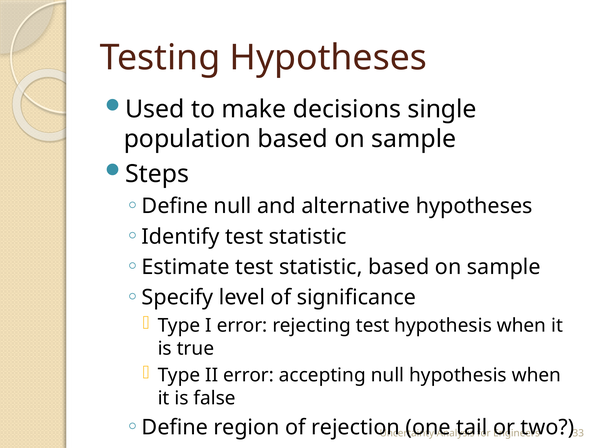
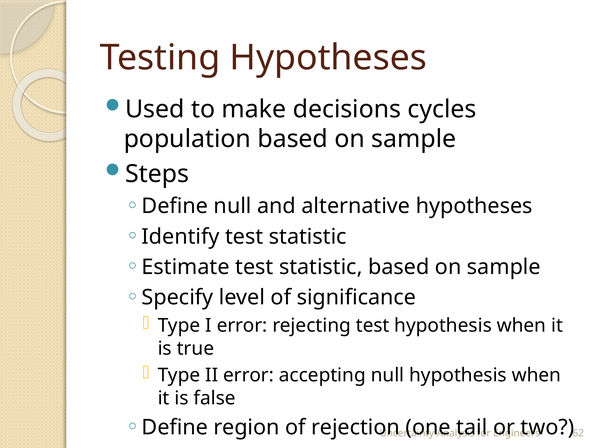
single: single -> cycles
33: 33 -> 62
